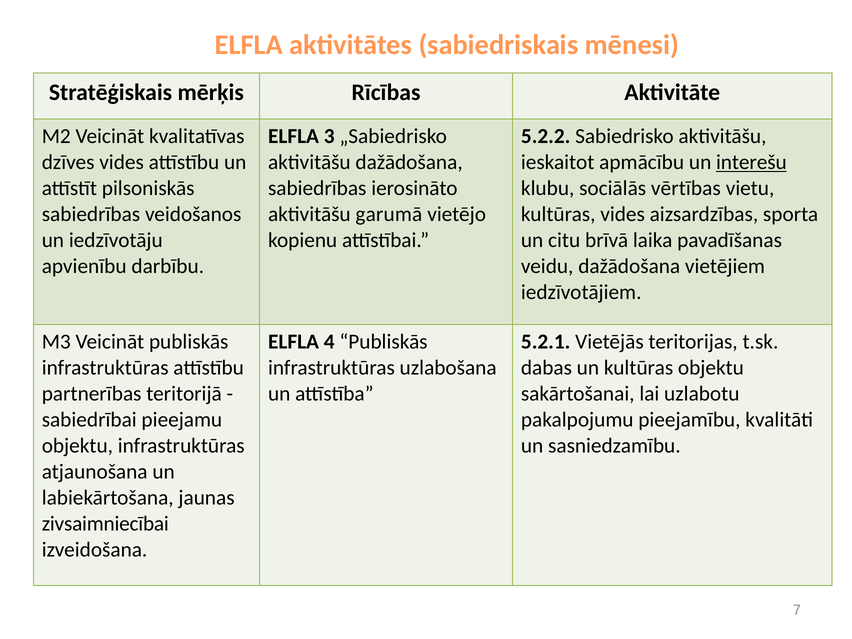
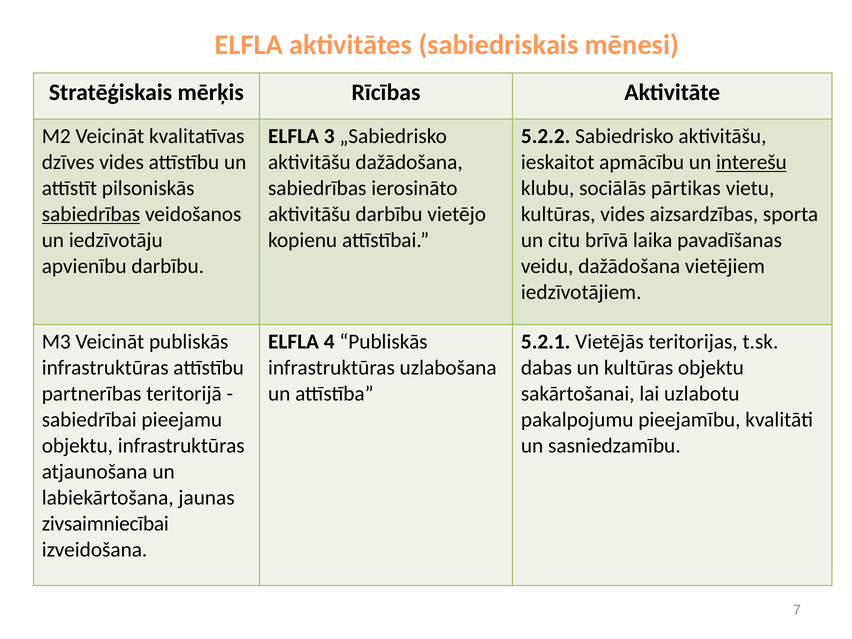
vērtības: vērtības -> pārtikas
sabiedrības at (91, 214) underline: none -> present
aktivitāšu garumā: garumā -> darbību
